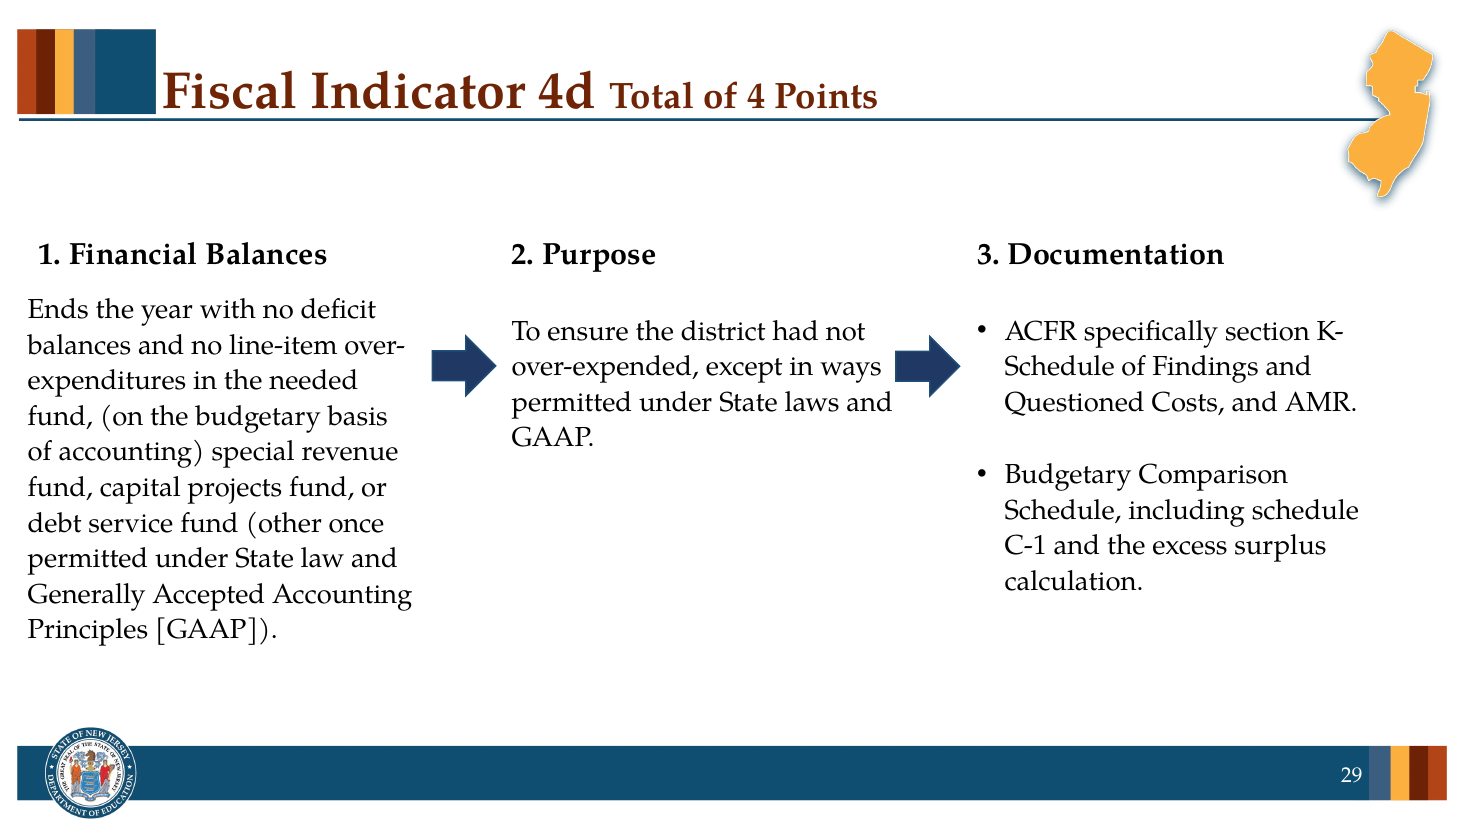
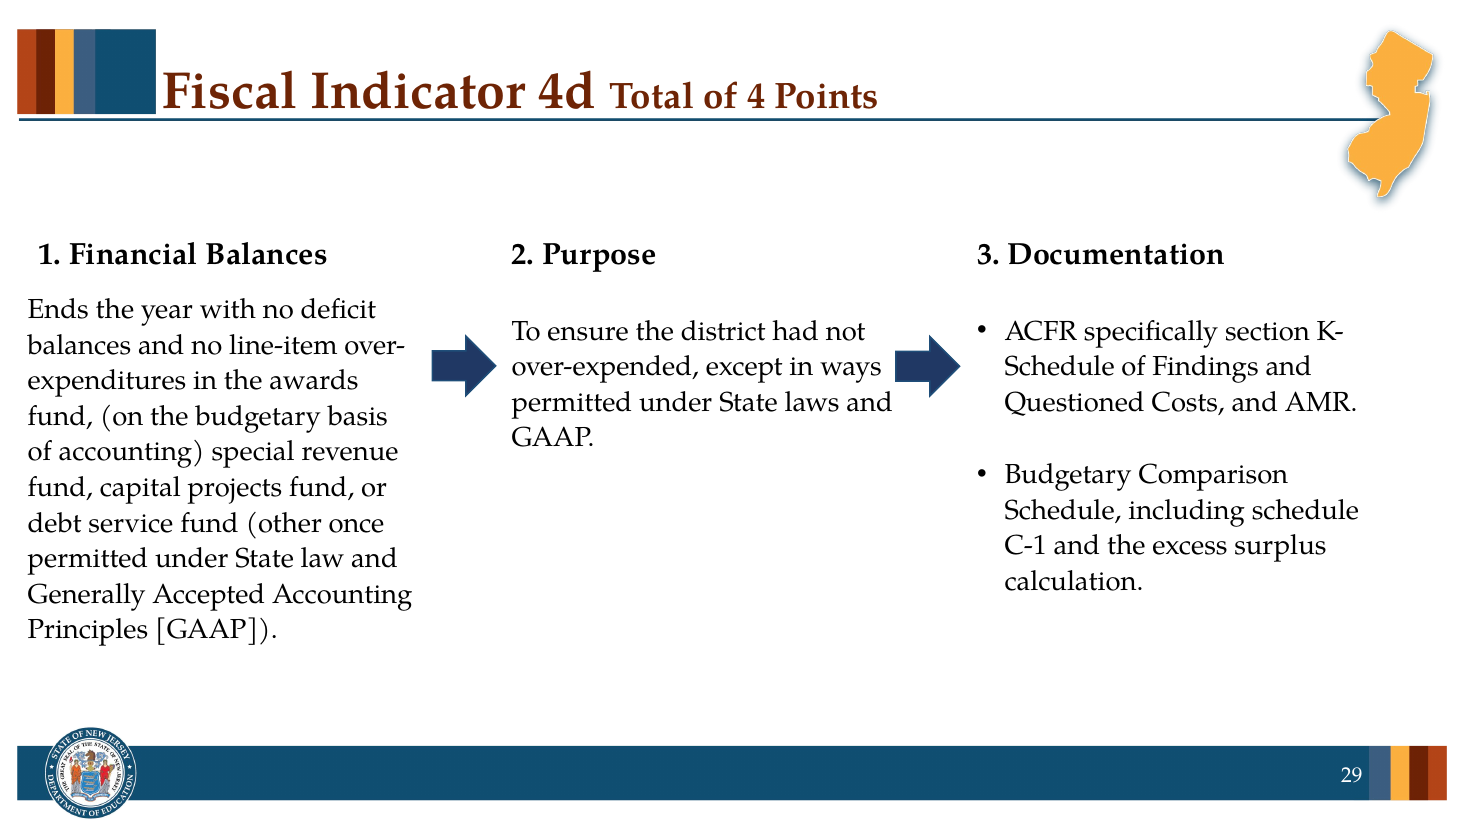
needed: needed -> awards
